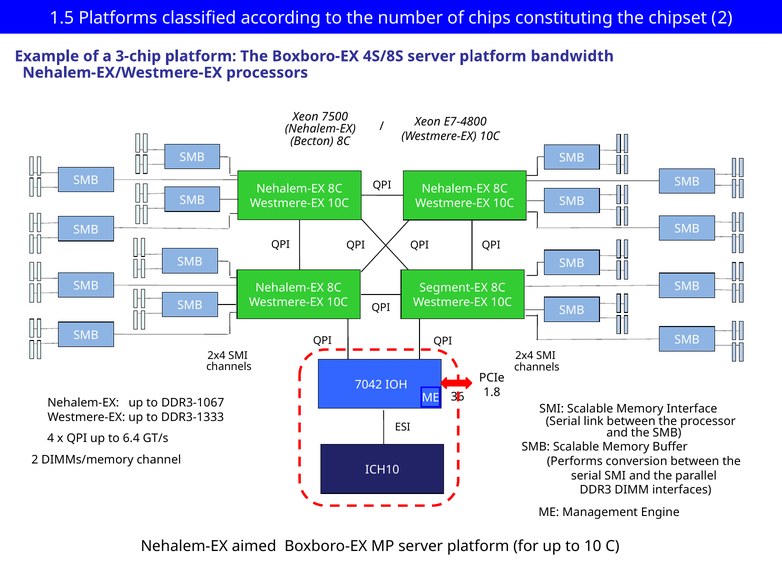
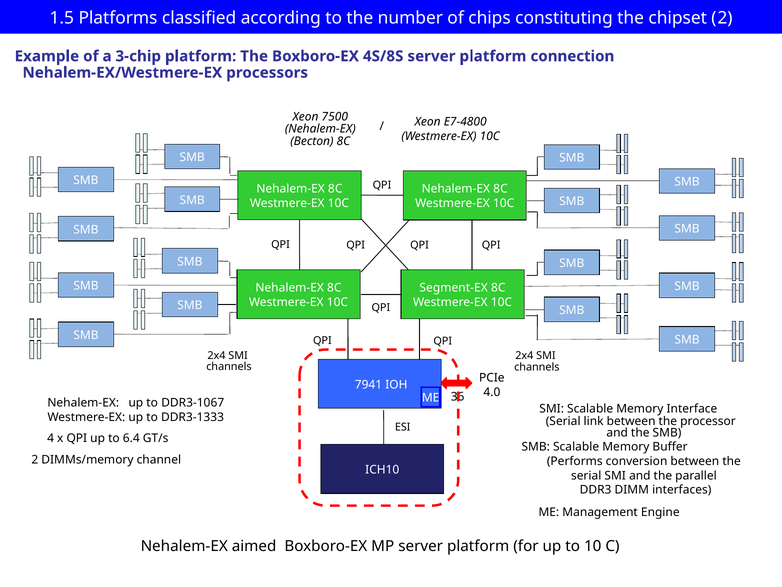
bandwidth: bandwidth -> connection
7042: 7042 -> 7941
1.8: 1.8 -> 4.0
